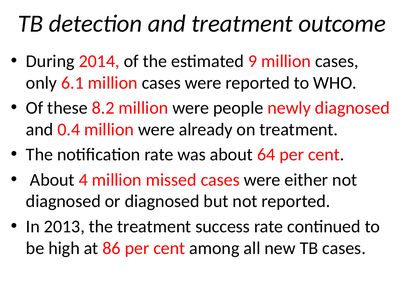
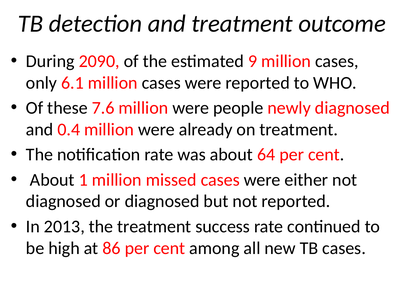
2014: 2014 -> 2090
8.2: 8.2 -> 7.6
4: 4 -> 1
